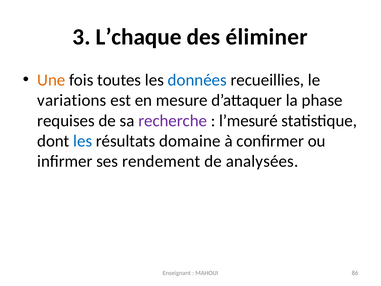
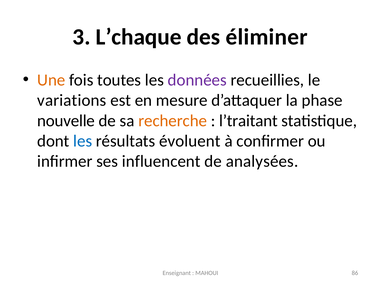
données colour: blue -> purple
requises: requises -> nouvelle
recherche colour: purple -> orange
l’mesuré: l’mesuré -> l’traitant
domaine: domaine -> évoluent
rendement: rendement -> influencent
